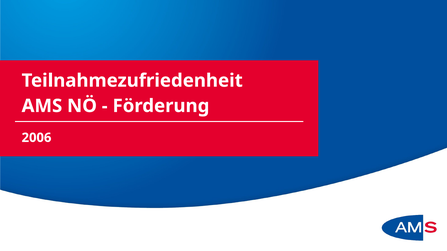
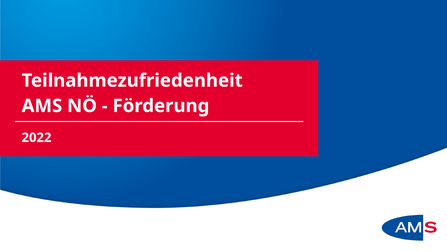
2006: 2006 -> 2022
